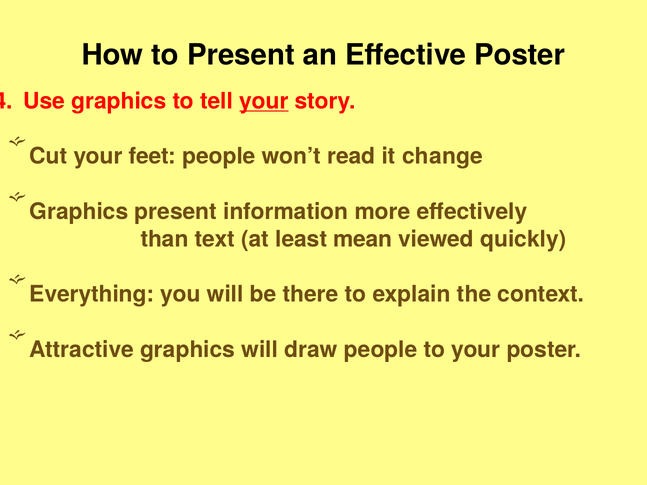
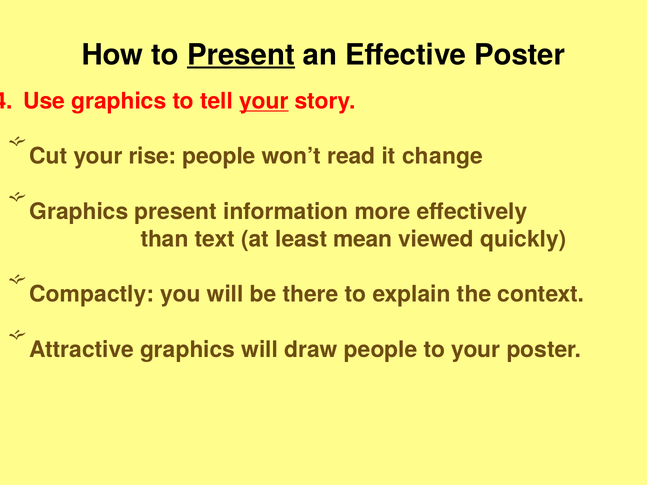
Present at (241, 55) underline: none -> present
feet: feet -> rise
Everything: Everything -> Compactly
